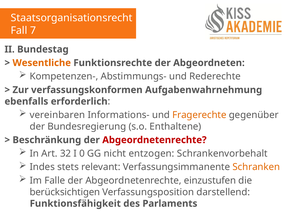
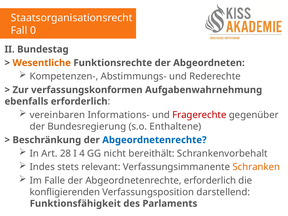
7: 7 -> 0
Fragerechte colour: orange -> red
Abgeordnetenrechte at (154, 140) colour: red -> blue
32: 32 -> 28
0: 0 -> 4
entzogen: entzogen -> bereithält
Abgeordnetenrechte einzustufen: einzustufen -> erforderlich
berücksichtigen: berücksichtigen -> konfligierenden
